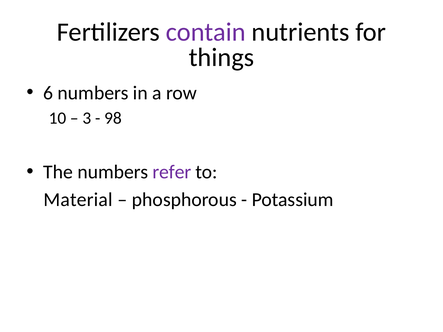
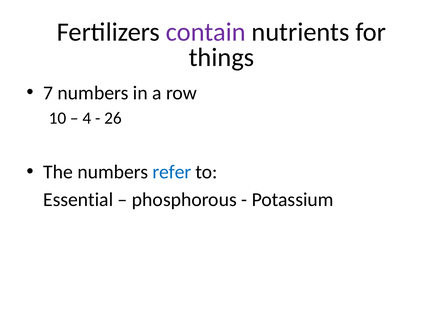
6: 6 -> 7
3: 3 -> 4
98: 98 -> 26
refer colour: purple -> blue
Material: Material -> Essential
